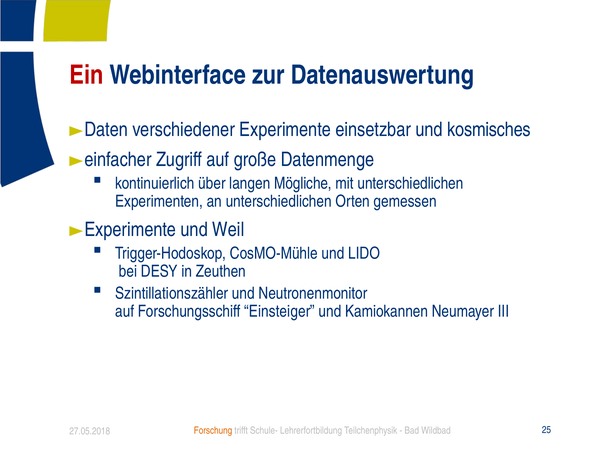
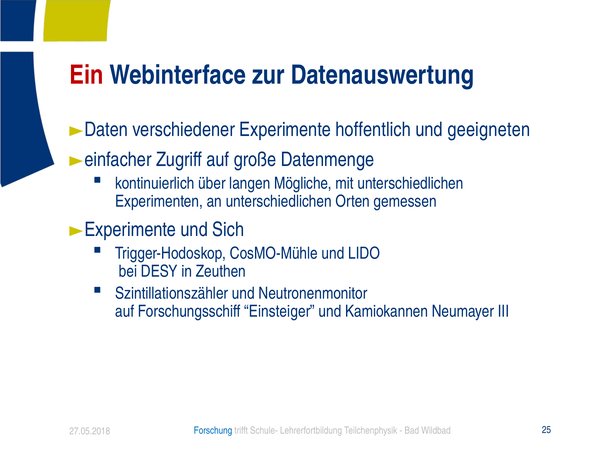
einsetzbar: einsetzbar -> hoffentlich
kosmisches: kosmisches -> geeigneten
Weil: Weil -> Sich
Forschung colour: orange -> blue
